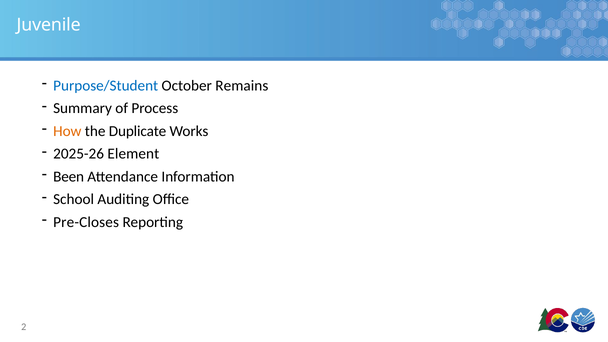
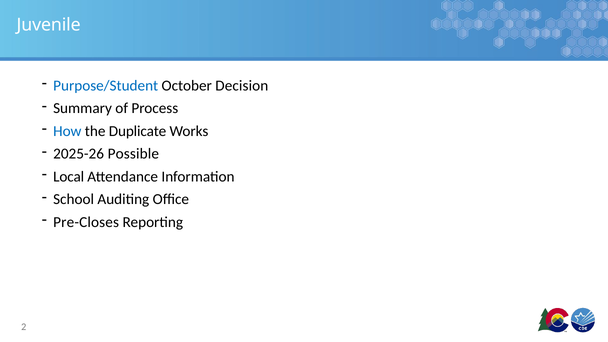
Remains: Remains -> Decision
How colour: orange -> blue
Element: Element -> Possible
Been: Been -> Local
